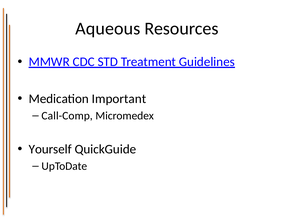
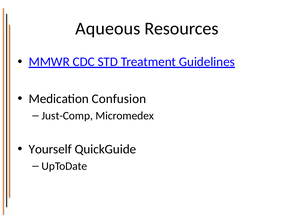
Important: Important -> Confusion
Call-Comp: Call-Comp -> Just-Comp
